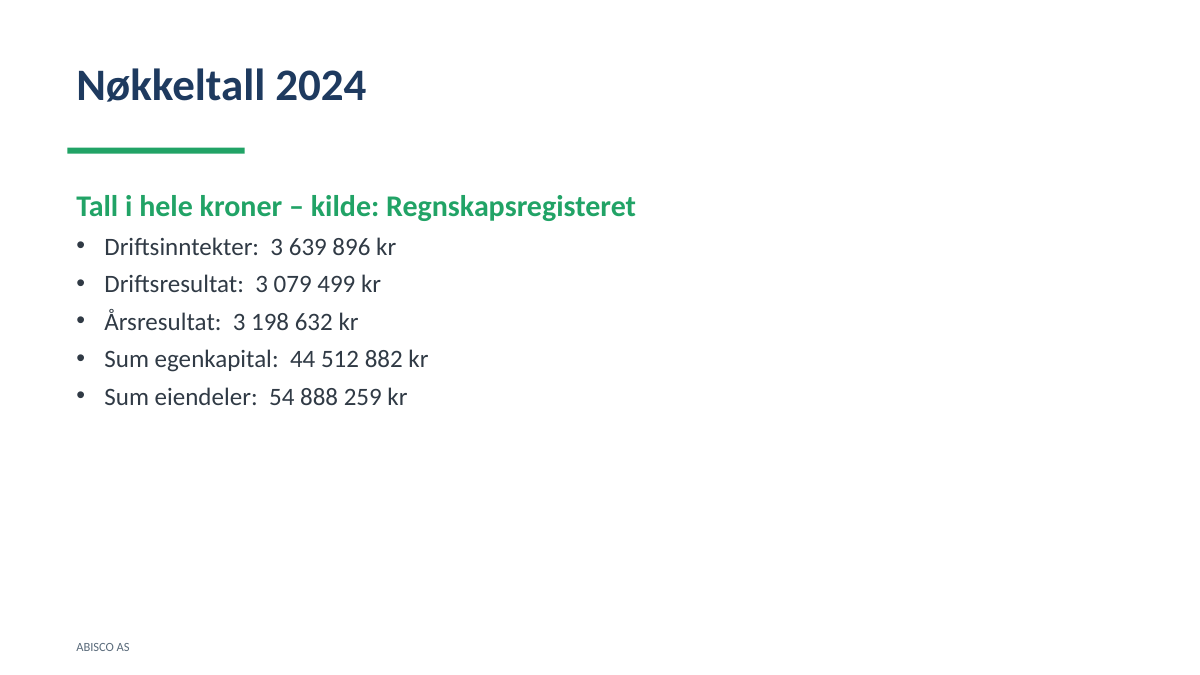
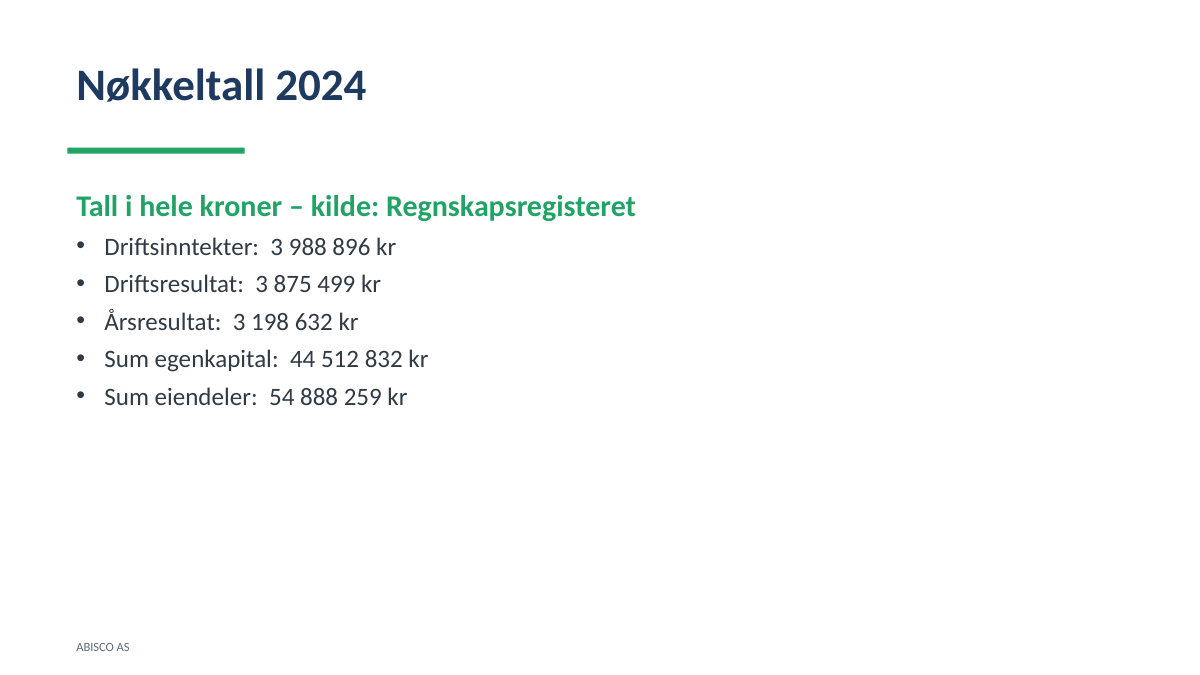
639: 639 -> 988
079: 079 -> 875
882: 882 -> 832
